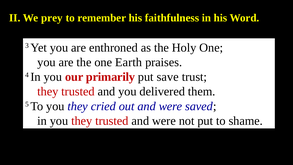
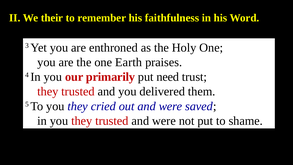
prey: prey -> their
save: save -> need
